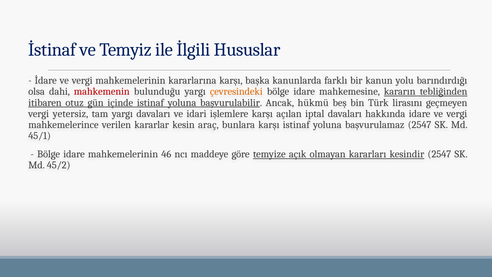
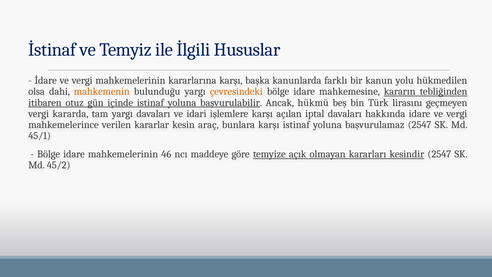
barındırdığı: barındırdığı -> hükmedilen
mahkemenin colour: red -> orange
yetersiz: yetersiz -> kararda
